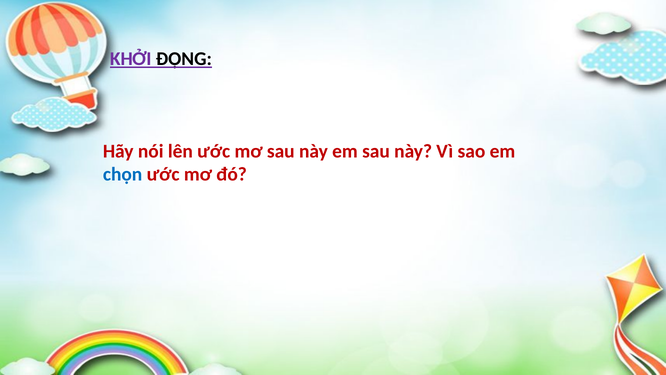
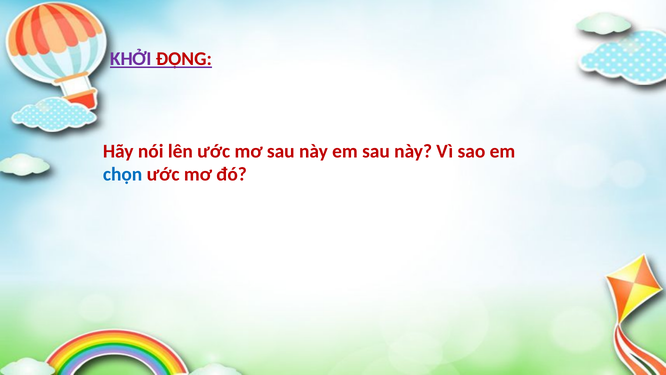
ĐỘNG colour: black -> red
